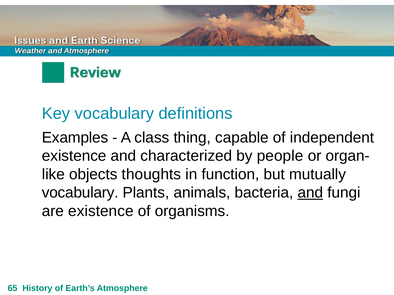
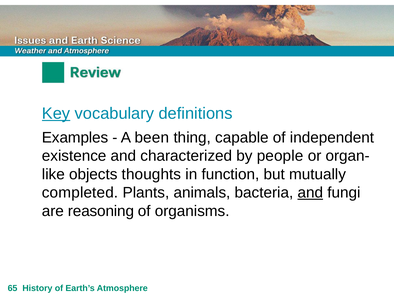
Key underline: none -> present
class: class -> been
vocabulary at (80, 193): vocabulary -> completed
are existence: existence -> reasoning
